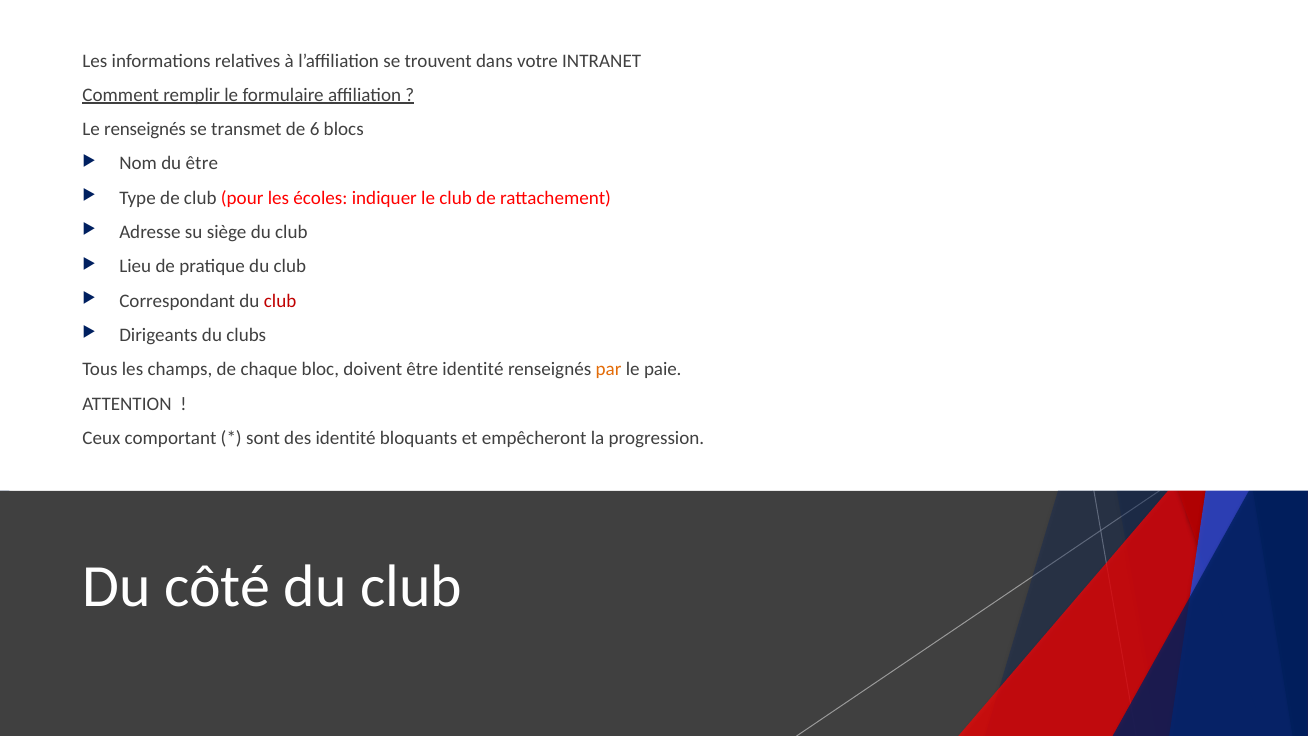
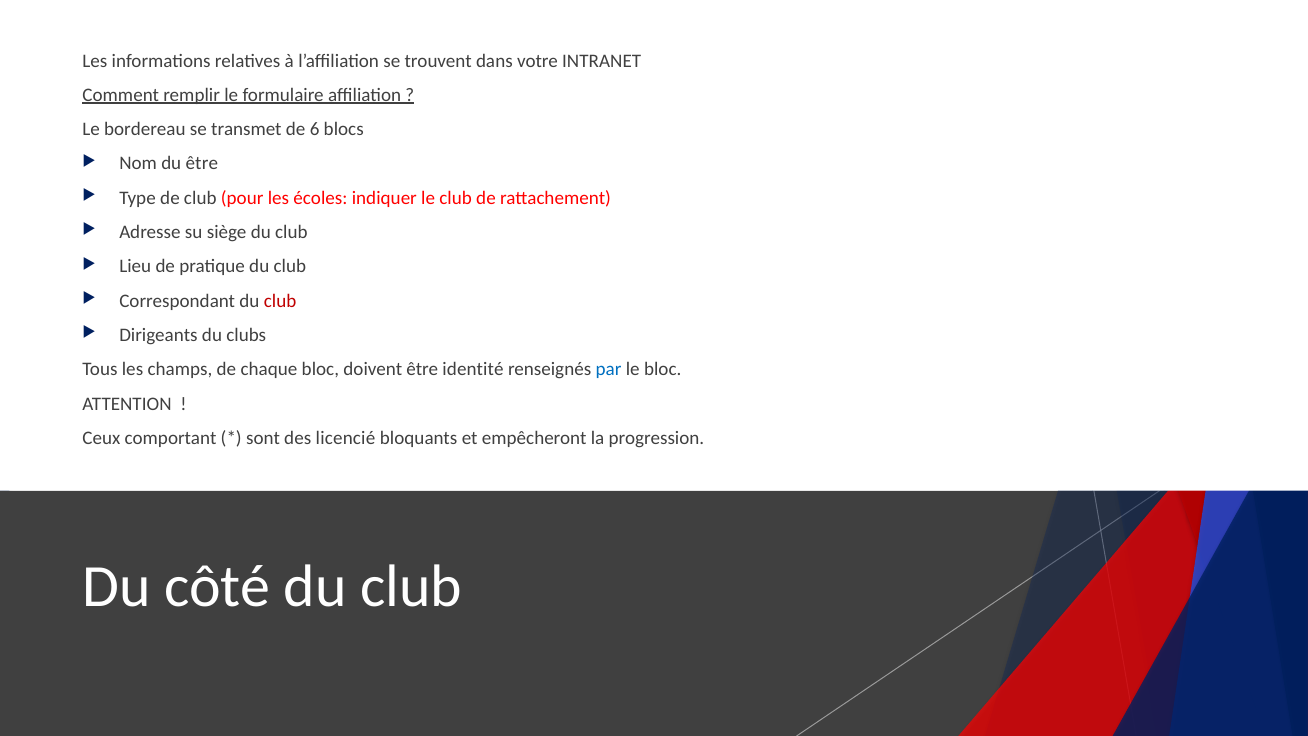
Le renseignés: renseignés -> bordereau
par colour: orange -> blue
le paie: paie -> bloc
des identité: identité -> licencié
